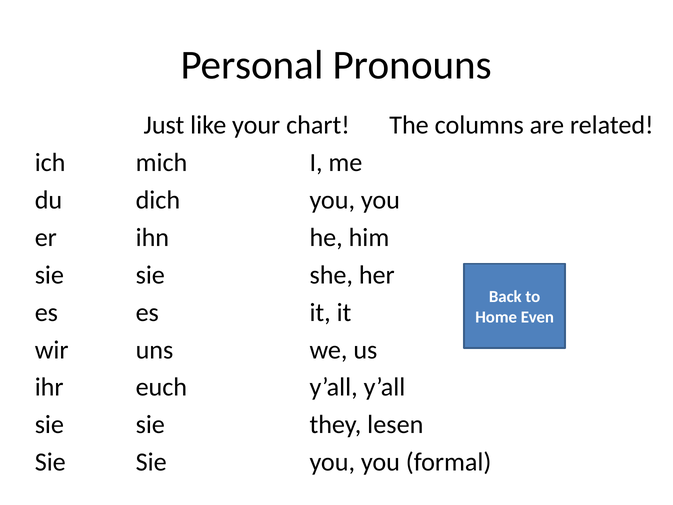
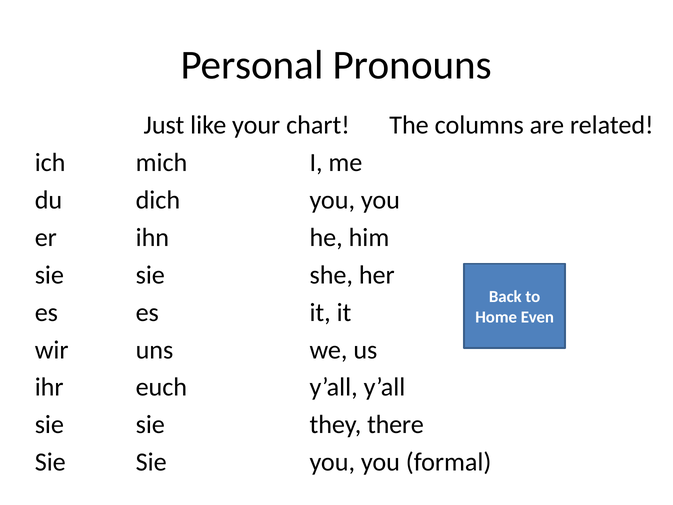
lesen: lesen -> there
